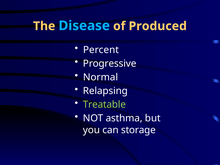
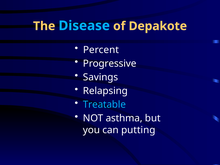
Produced: Produced -> Depakote
Normal: Normal -> Savings
Treatable colour: light green -> light blue
storage: storage -> putting
